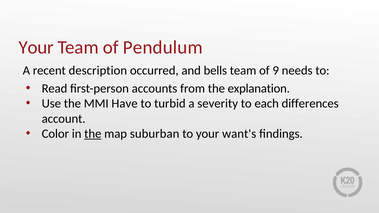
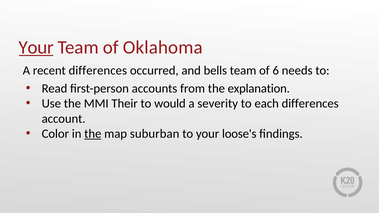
Your at (36, 47) underline: none -> present
Pendulum: Pendulum -> Oklahoma
recent description: description -> differences
9: 9 -> 6
Have: Have -> Their
turbid: turbid -> would
want's: want's -> loose's
